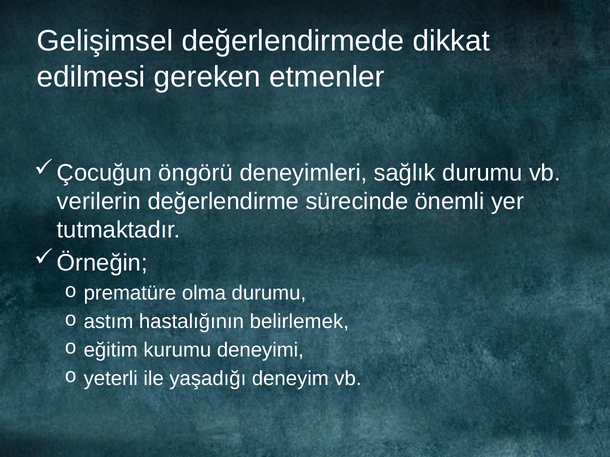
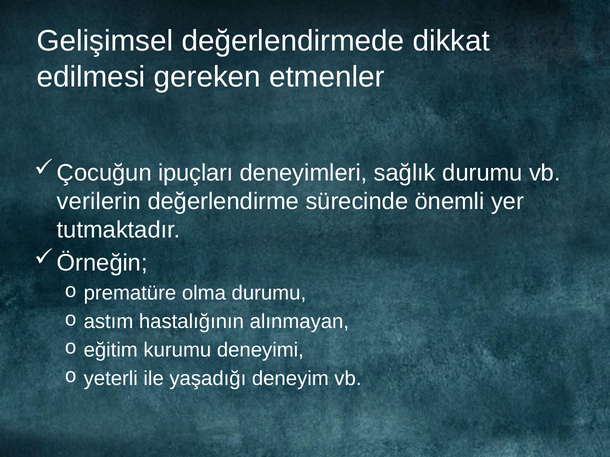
öngörü: öngörü -> ipuçları
belirlemek: belirlemek -> alınmayan
